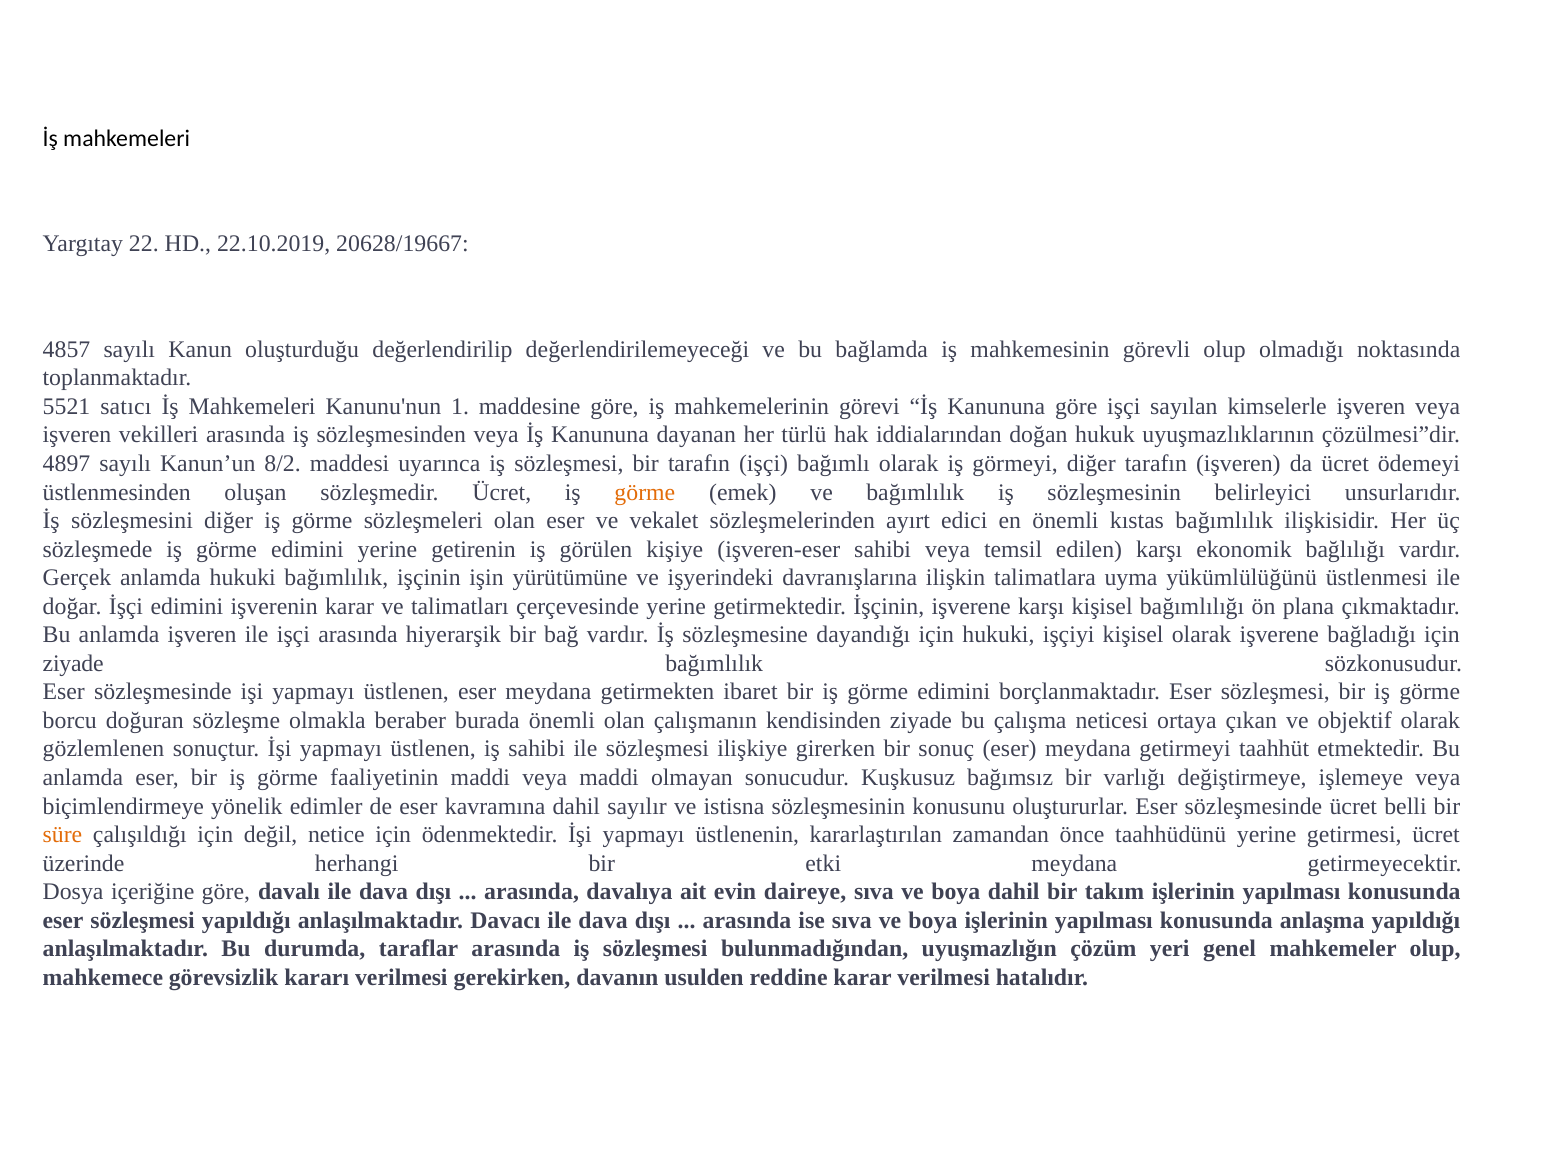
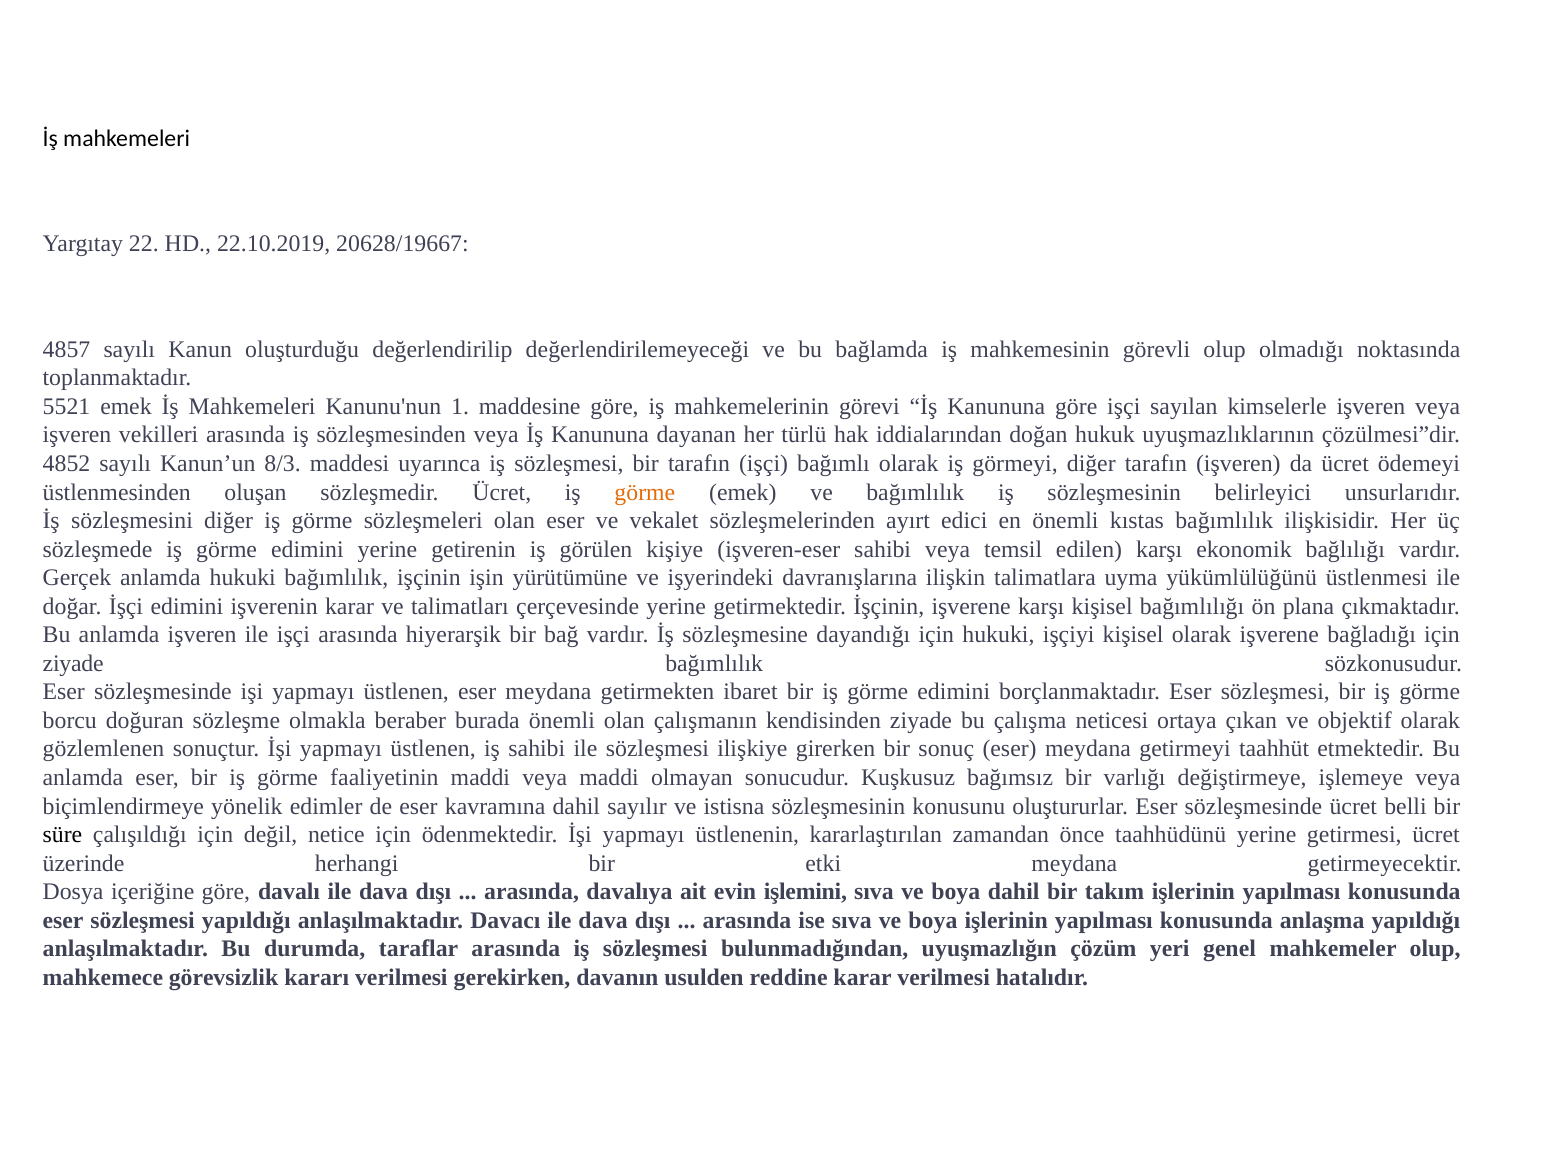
5521 satıcı: satıcı -> emek
4897: 4897 -> 4852
8/2: 8/2 -> 8/3
süre colour: orange -> black
daireye: daireye -> işlemini
